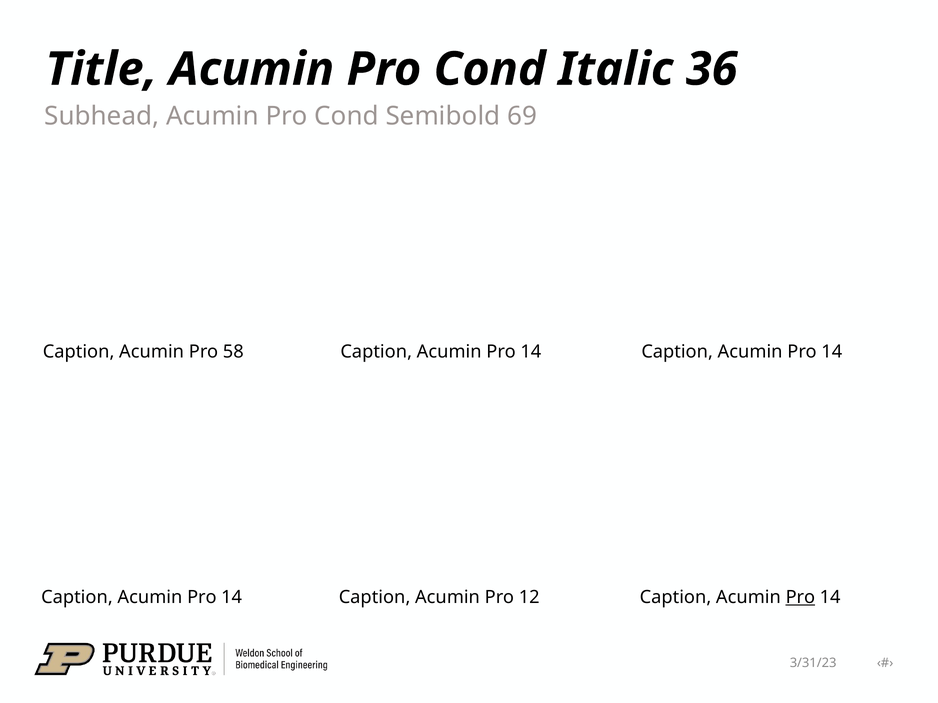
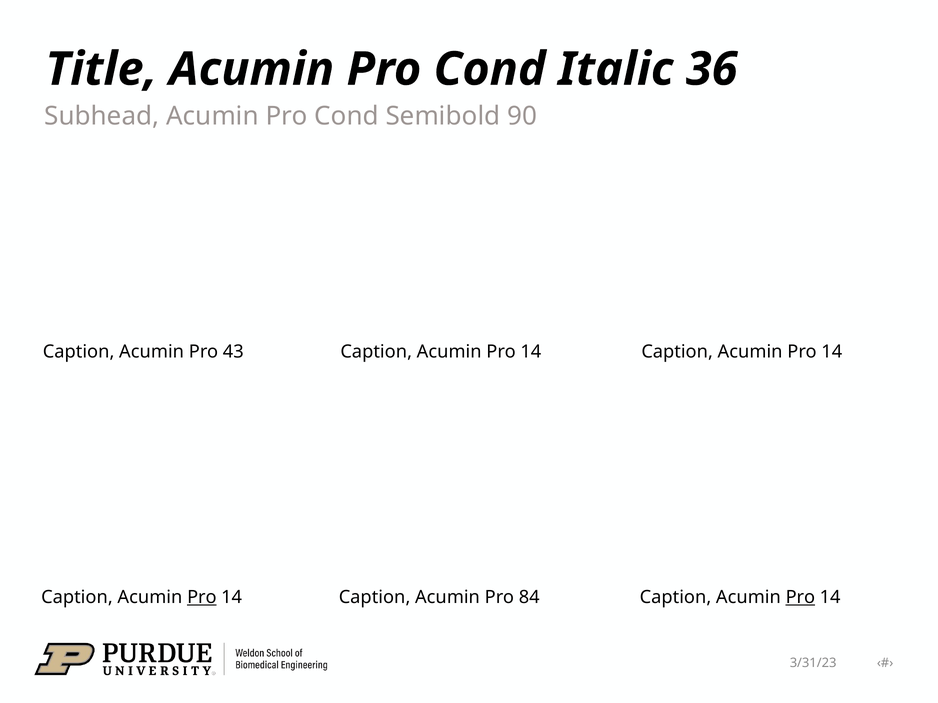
69: 69 -> 90
58: 58 -> 43
Pro at (202, 598) underline: none -> present
12: 12 -> 84
